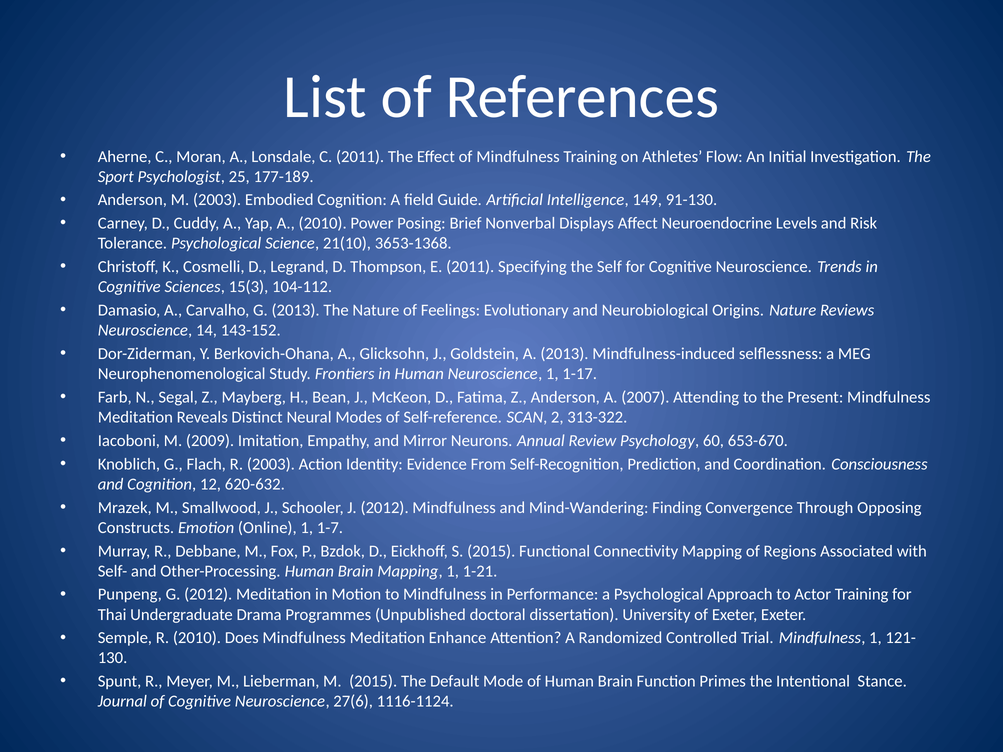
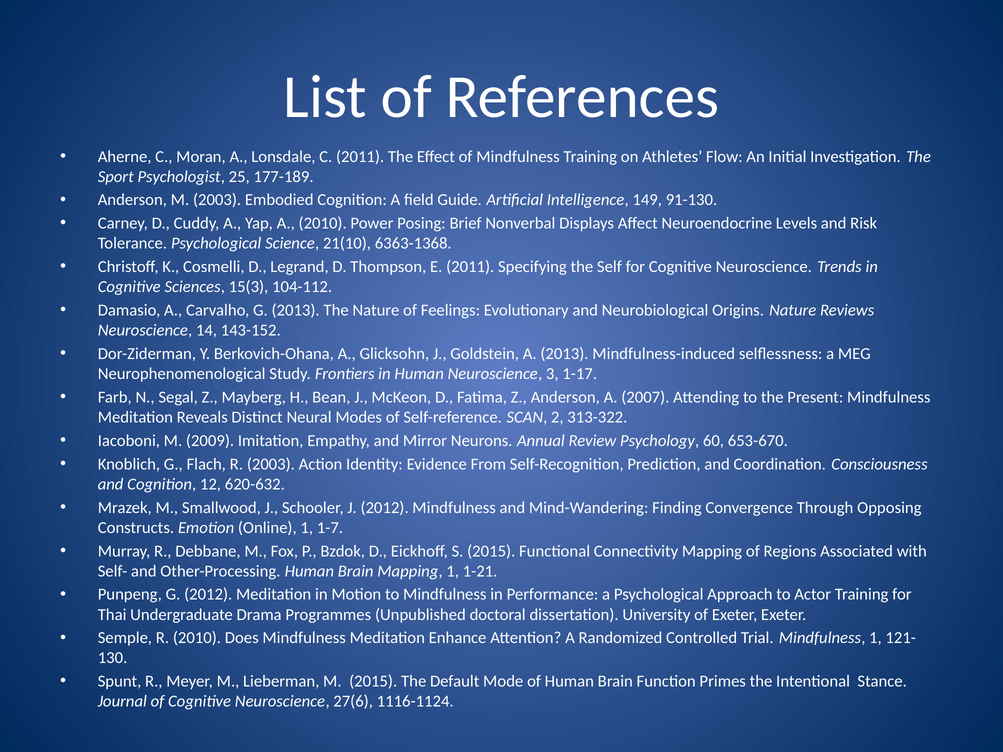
3653-1368: 3653-1368 -> 6363-1368
Neuroscience 1: 1 -> 3
